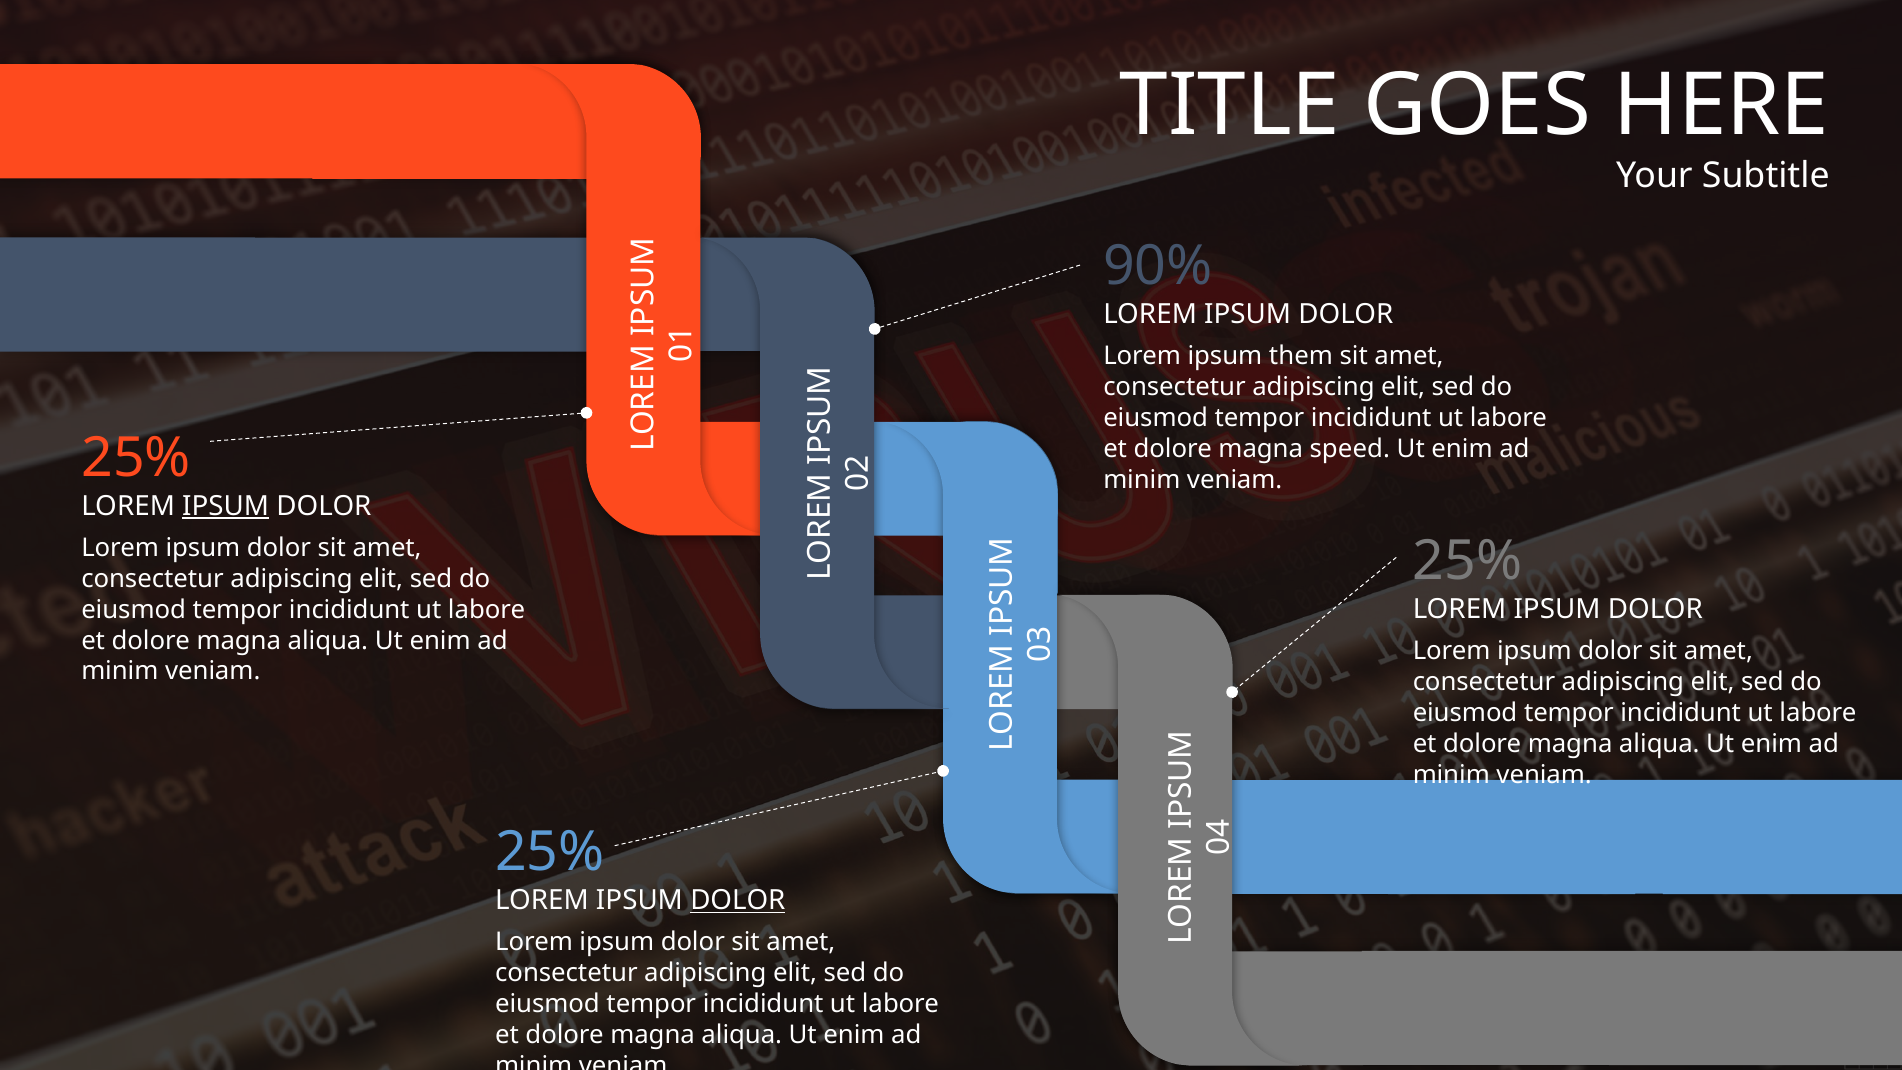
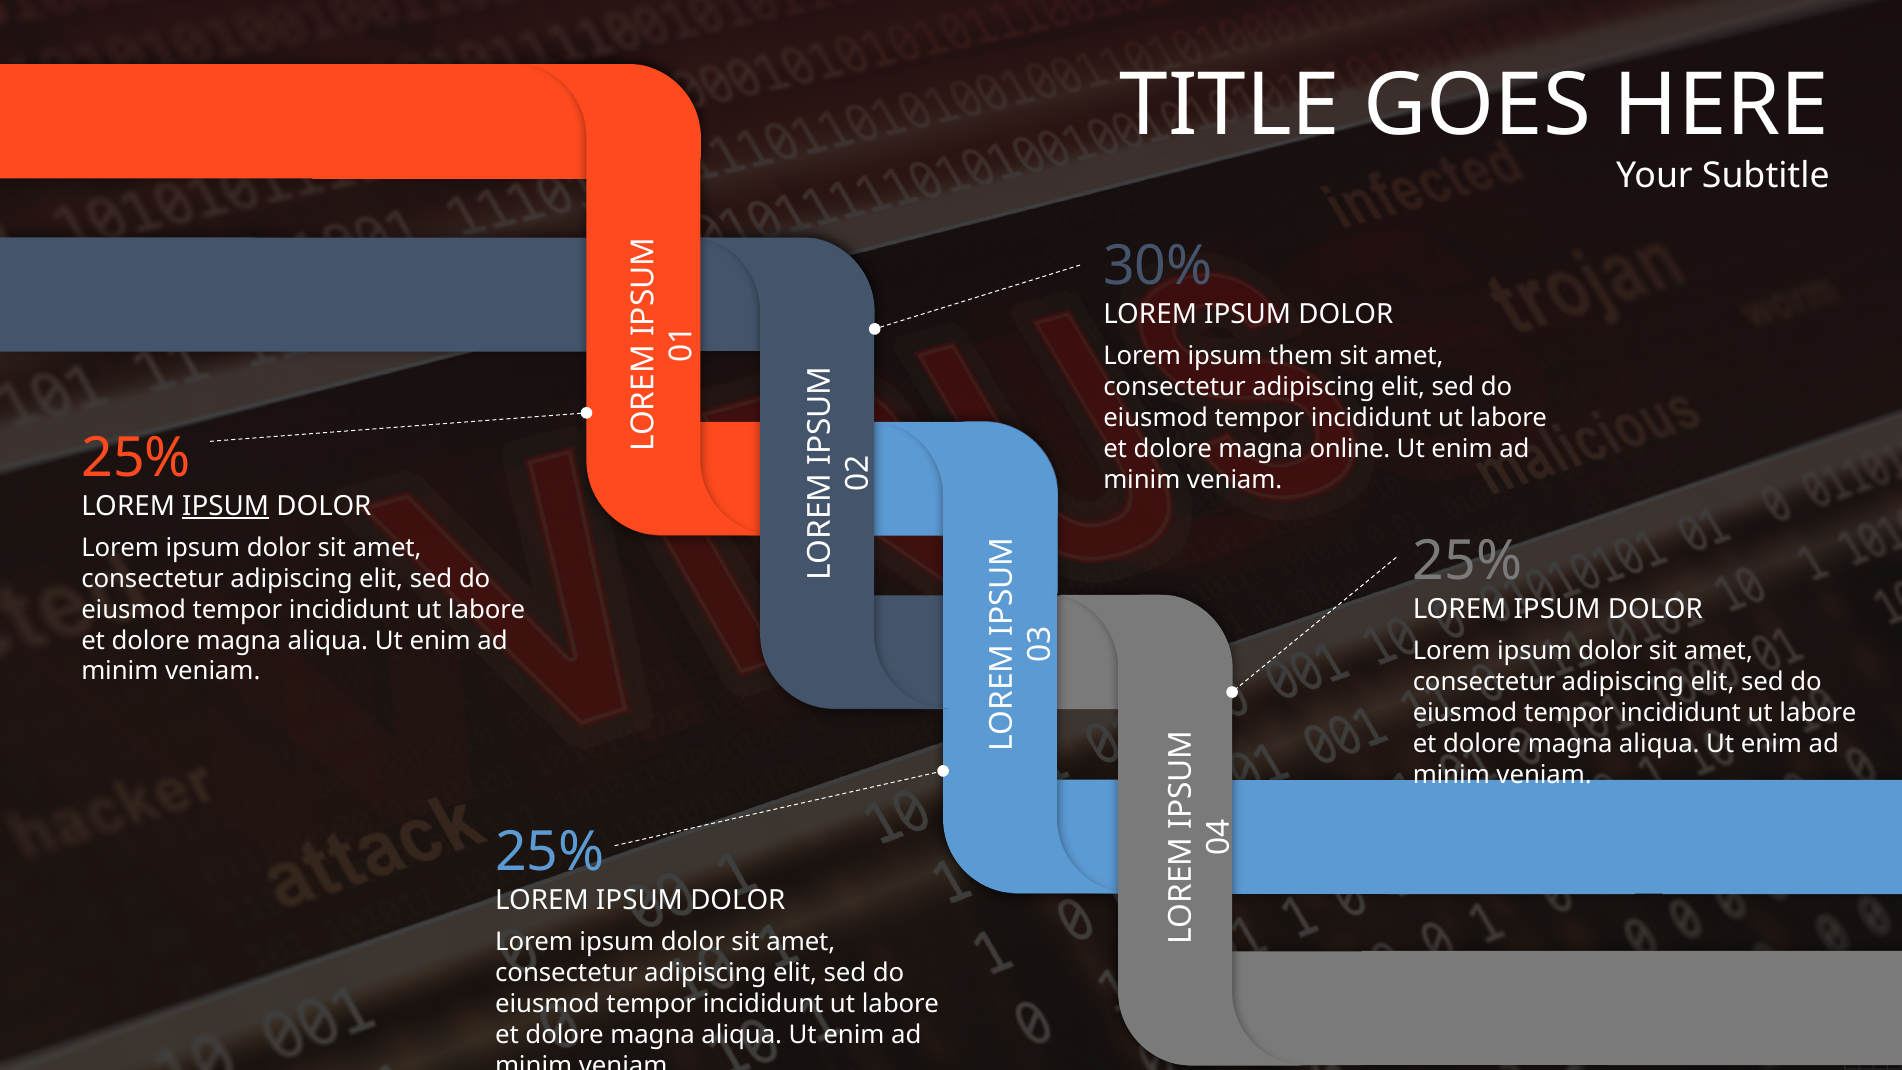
90%: 90% -> 30%
speed: speed -> online
DOLOR at (738, 900) underline: present -> none
